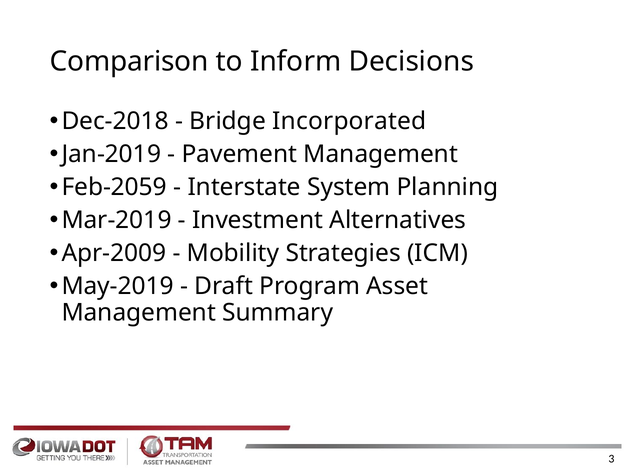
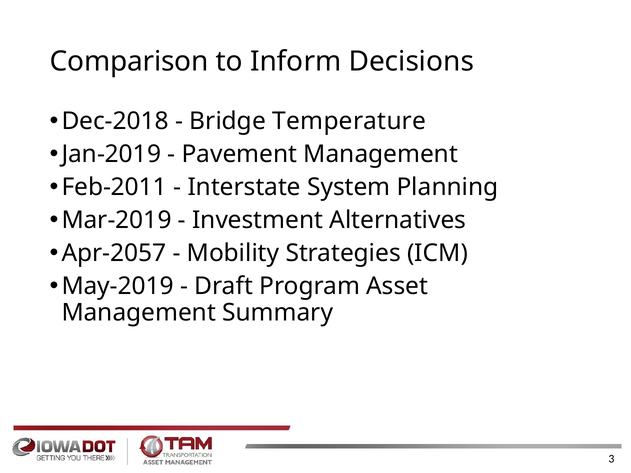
Incorporated: Incorporated -> Temperature
Feb-2059: Feb-2059 -> Feb-2011
Apr-2009: Apr-2009 -> Apr-2057
